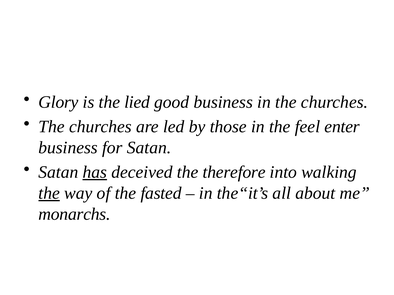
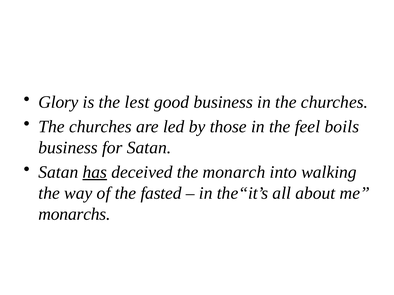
lied: lied -> lest
enter: enter -> boils
therefore: therefore -> monarch
the at (49, 193) underline: present -> none
